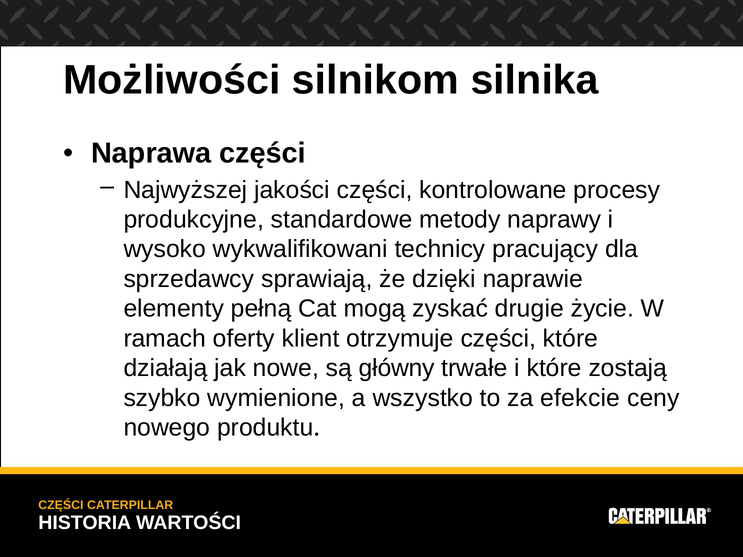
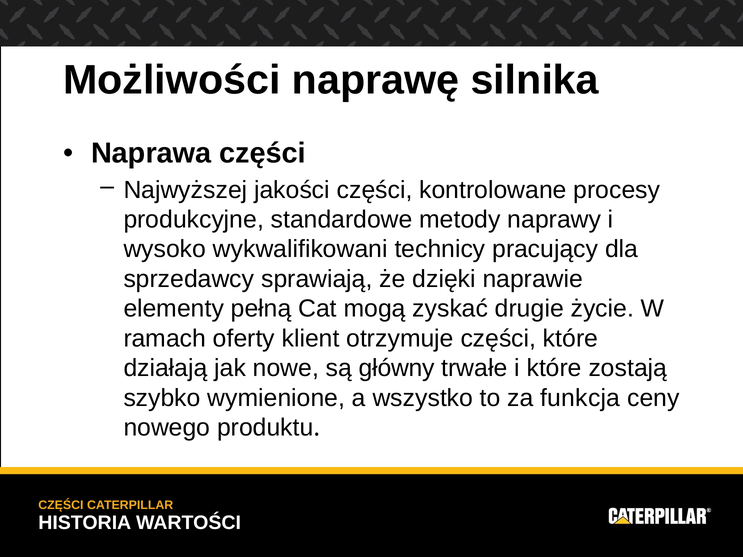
silnikom: silnikom -> naprawę
efekcie: efekcie -> funkcja
